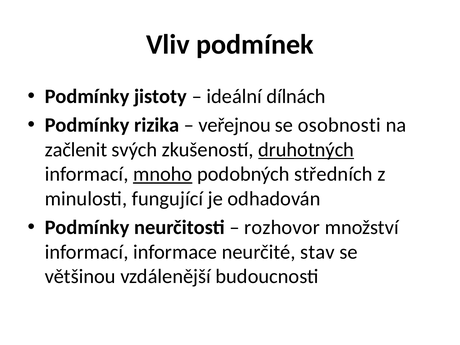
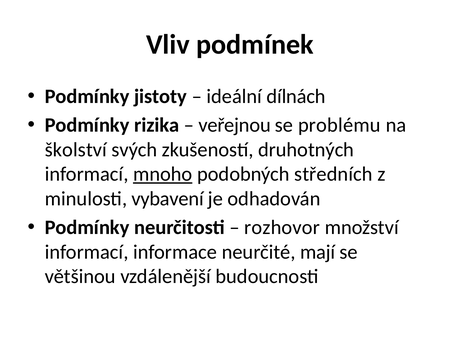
osobnosti: osobnosti -> problému
začlenit: začlenit -> školství
druhotných underline: present -> none
fungující: fungující -> vybavení
stav: stav -> mají
